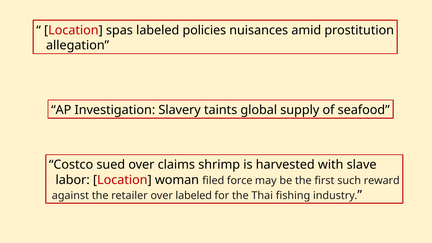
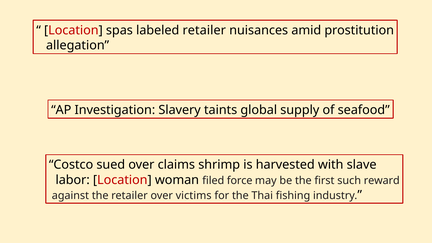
labeled policies: policies -> retailer
over labeled: labeled -> victims
